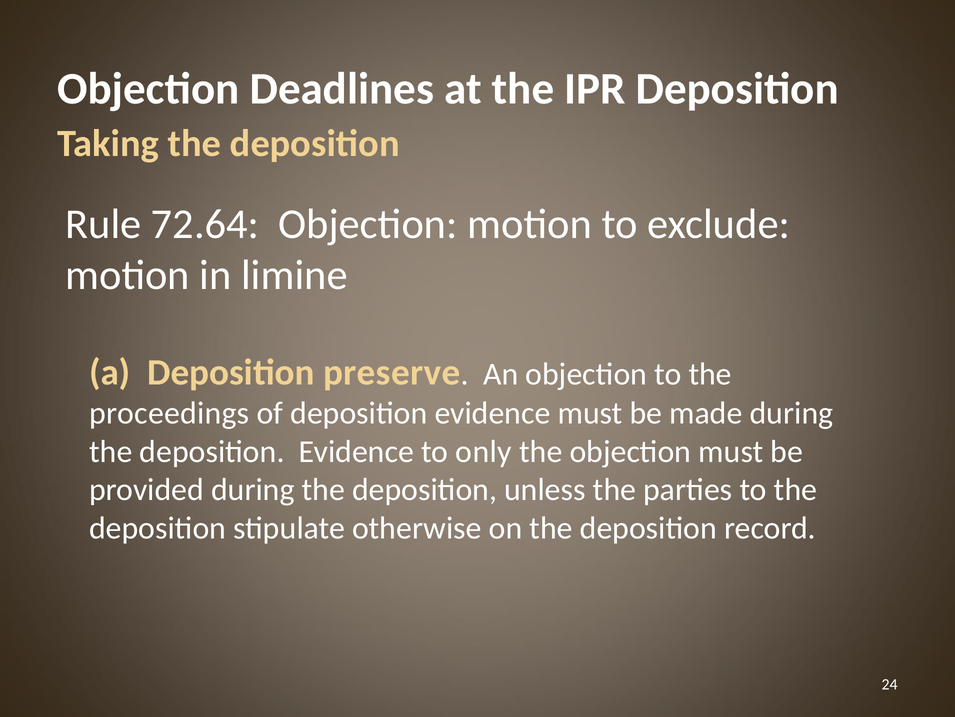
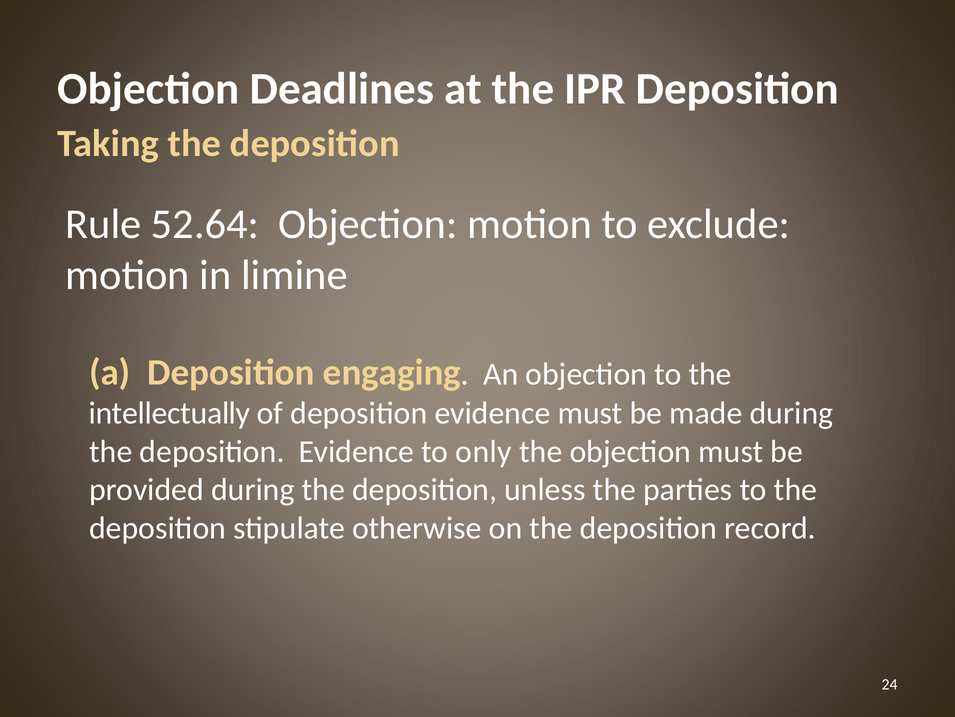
72.64: 72.64 -> 52.64
preserve: preserve -> engaging
proceedings: proceedings -> intellectually
